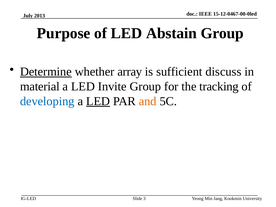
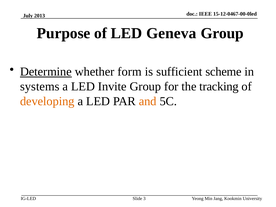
Abstain: Abstain -> Geneva
array: array -> form
discuss: discuss -> scheme
material: material -> systems
developing colour: blue -> orange
LED at (98, 101) underline: present -> none
